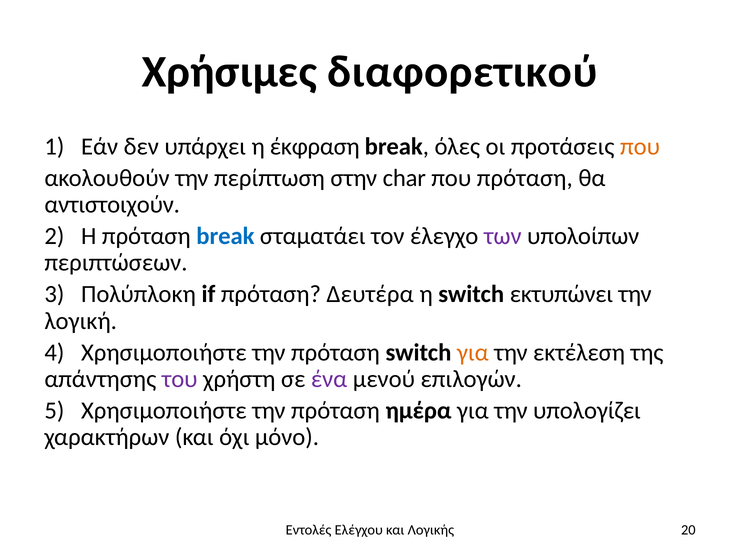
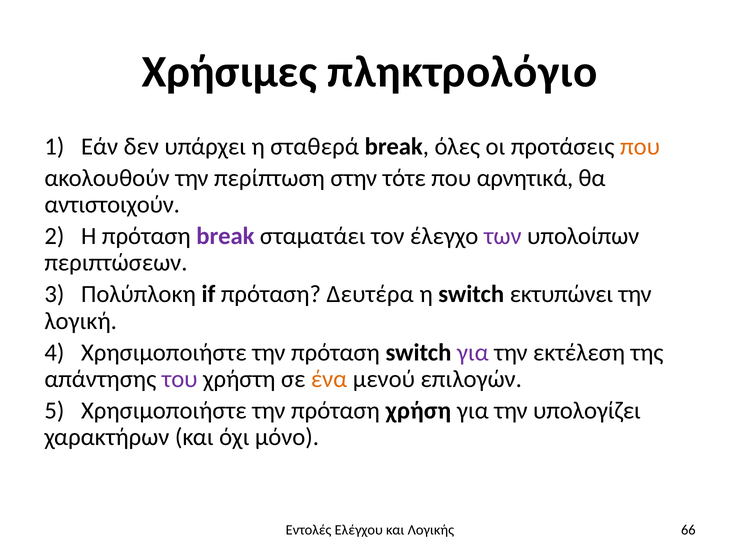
διαφορετικού: διαφορετικού -> πληκτρολόγιο
έκφραση: έκφραση -> σταθερά
char: char -> τότε
που πρόταση: πρόταση -> αρνητικά
break at (225, 236) colour: blue -> purple
για at (473, 352) colour: orange -> purple
ένα colour: purple -> orange
ημέρα: ημέρα -> χρήση
20: 20 -> 66
